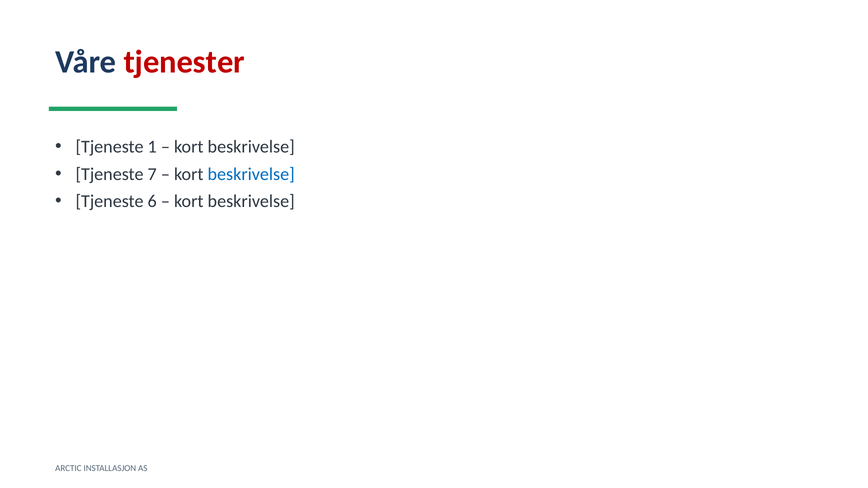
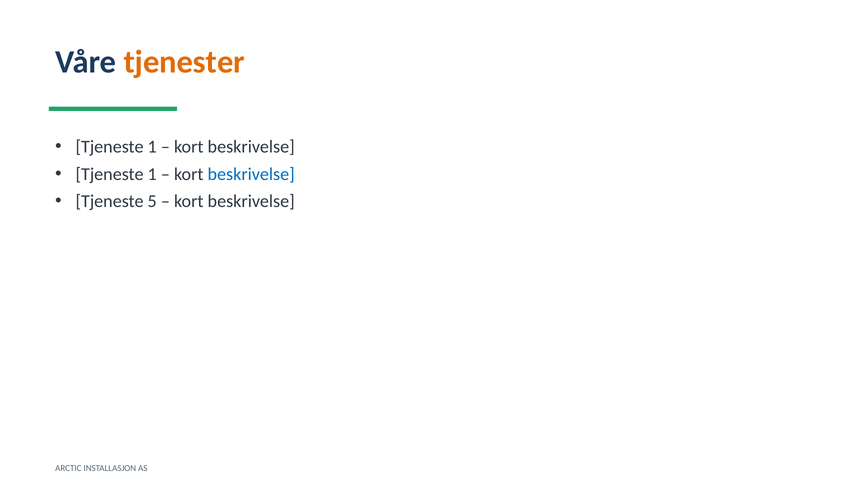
tjenester colour: red -> orange
7 at (152, 174): 7 -> 1
6: 6 -> 5
